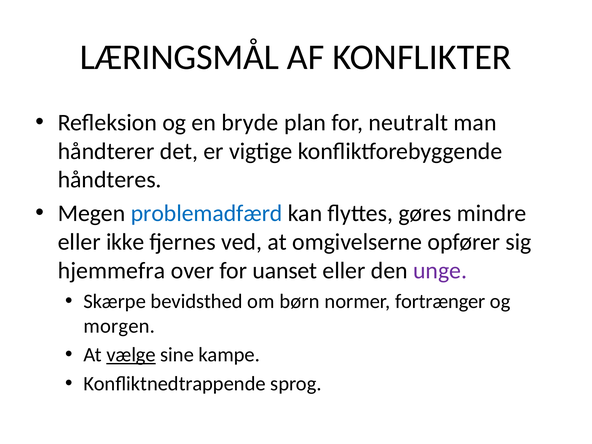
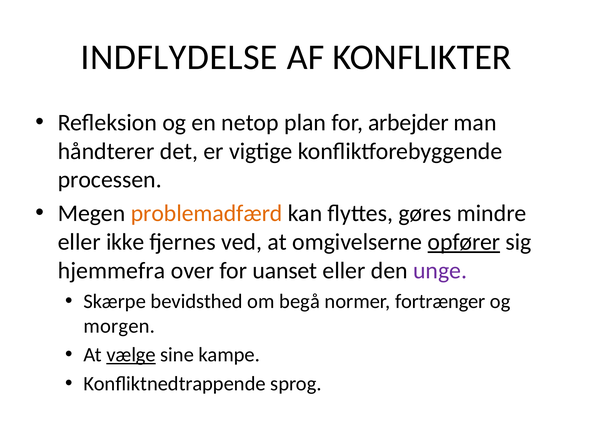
LÆRINGSMÅL: LÆRINGSMÅL -> INDFLYDELSE
bryde: bryde -> netop
neutralt: neutralt -> arbejder
håndteres: håndteres -> processen
problemadfærd colour: blue -> orange
opfører underline: none -> present
børn: børn -> begå
